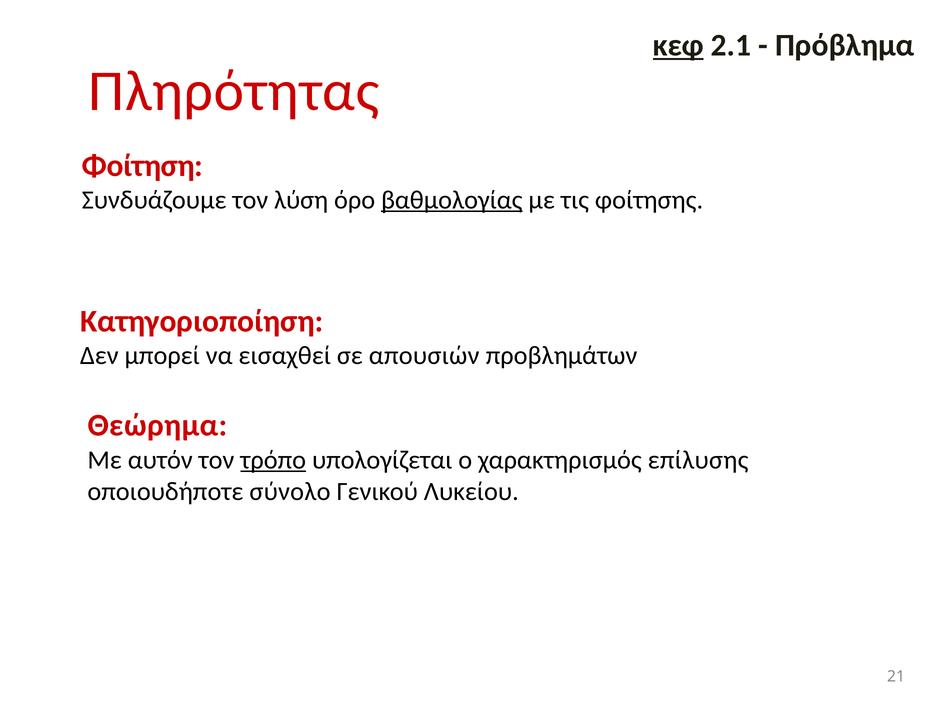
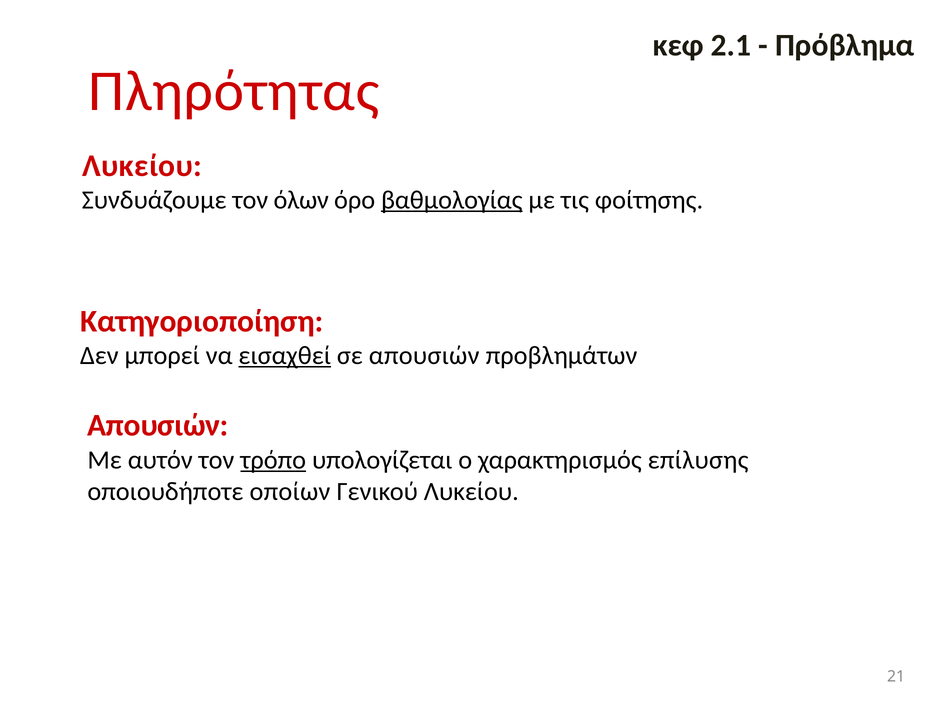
κεφ underline: present -> none
Φοίτηση at (142, 165): Φοίτηση -> Λυκείου
λύση: λύση -> όλων
εισαχθεί underline: none -> present
Θεώρημα at (158, 425): Θεώρημα -> Απουσιών
σύνολο: σύνολο -> οποίων
